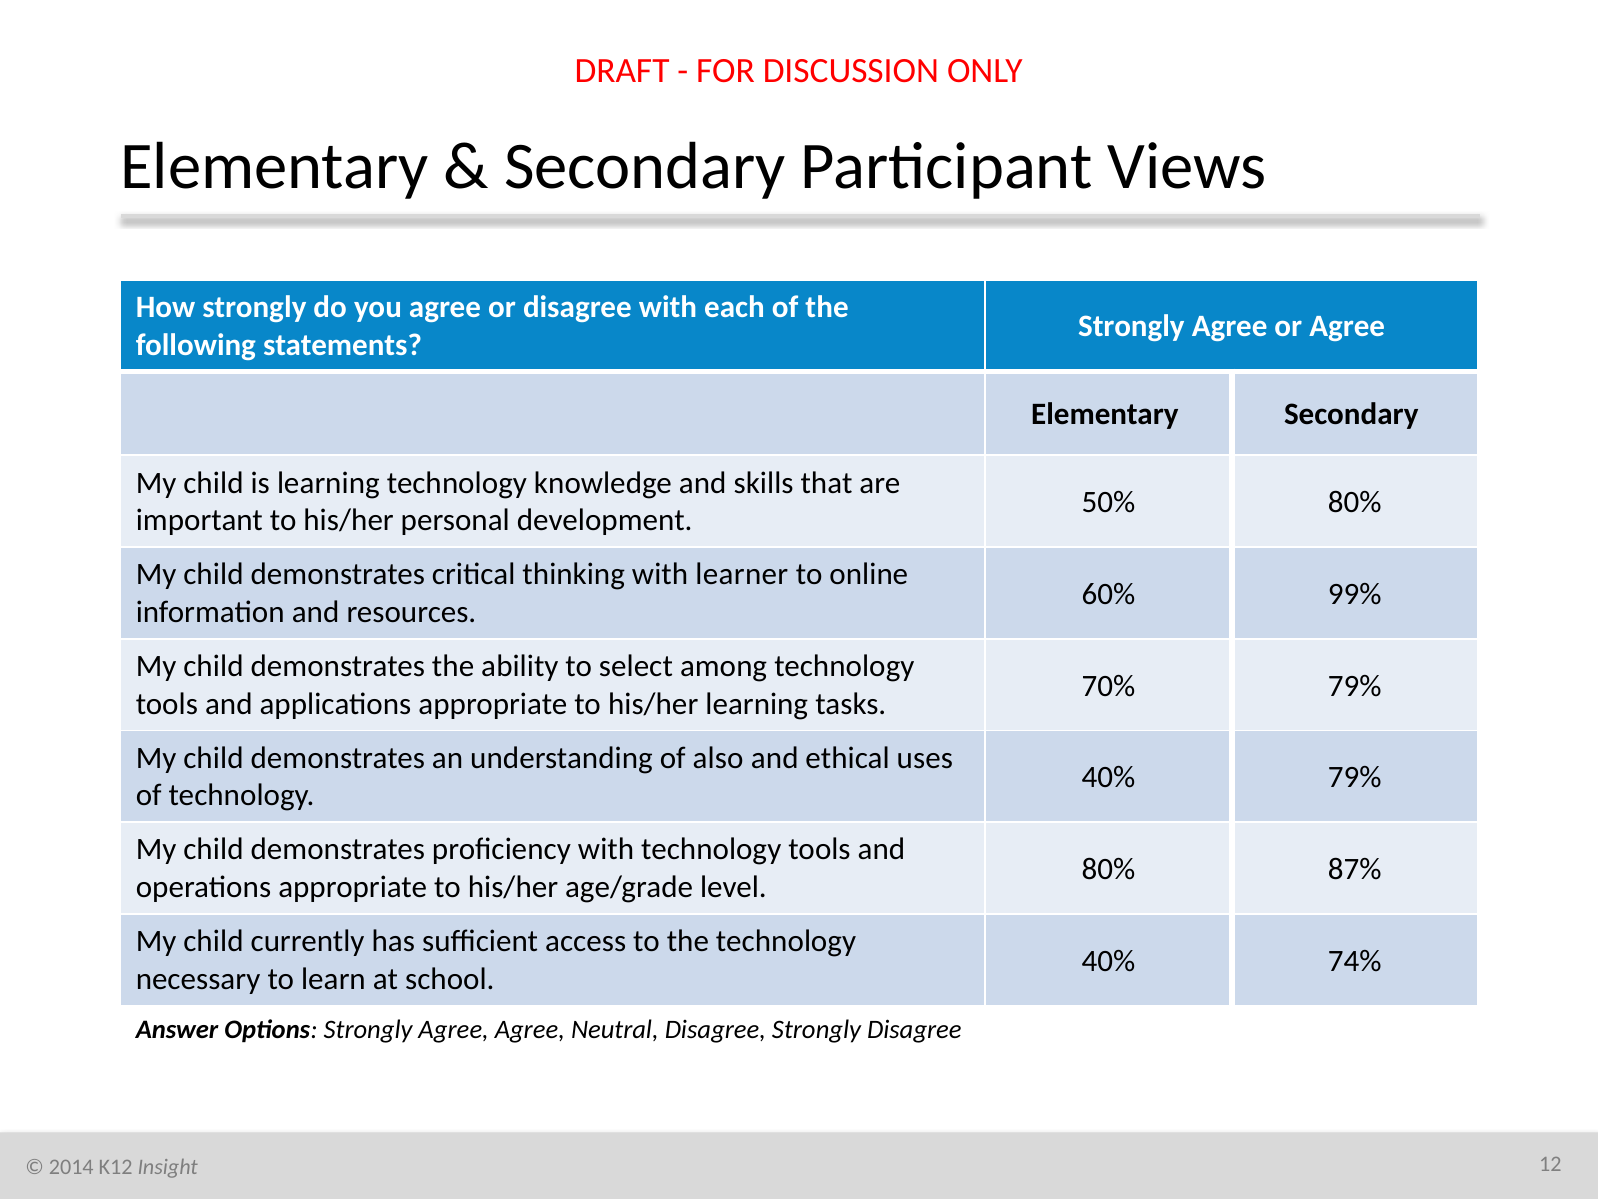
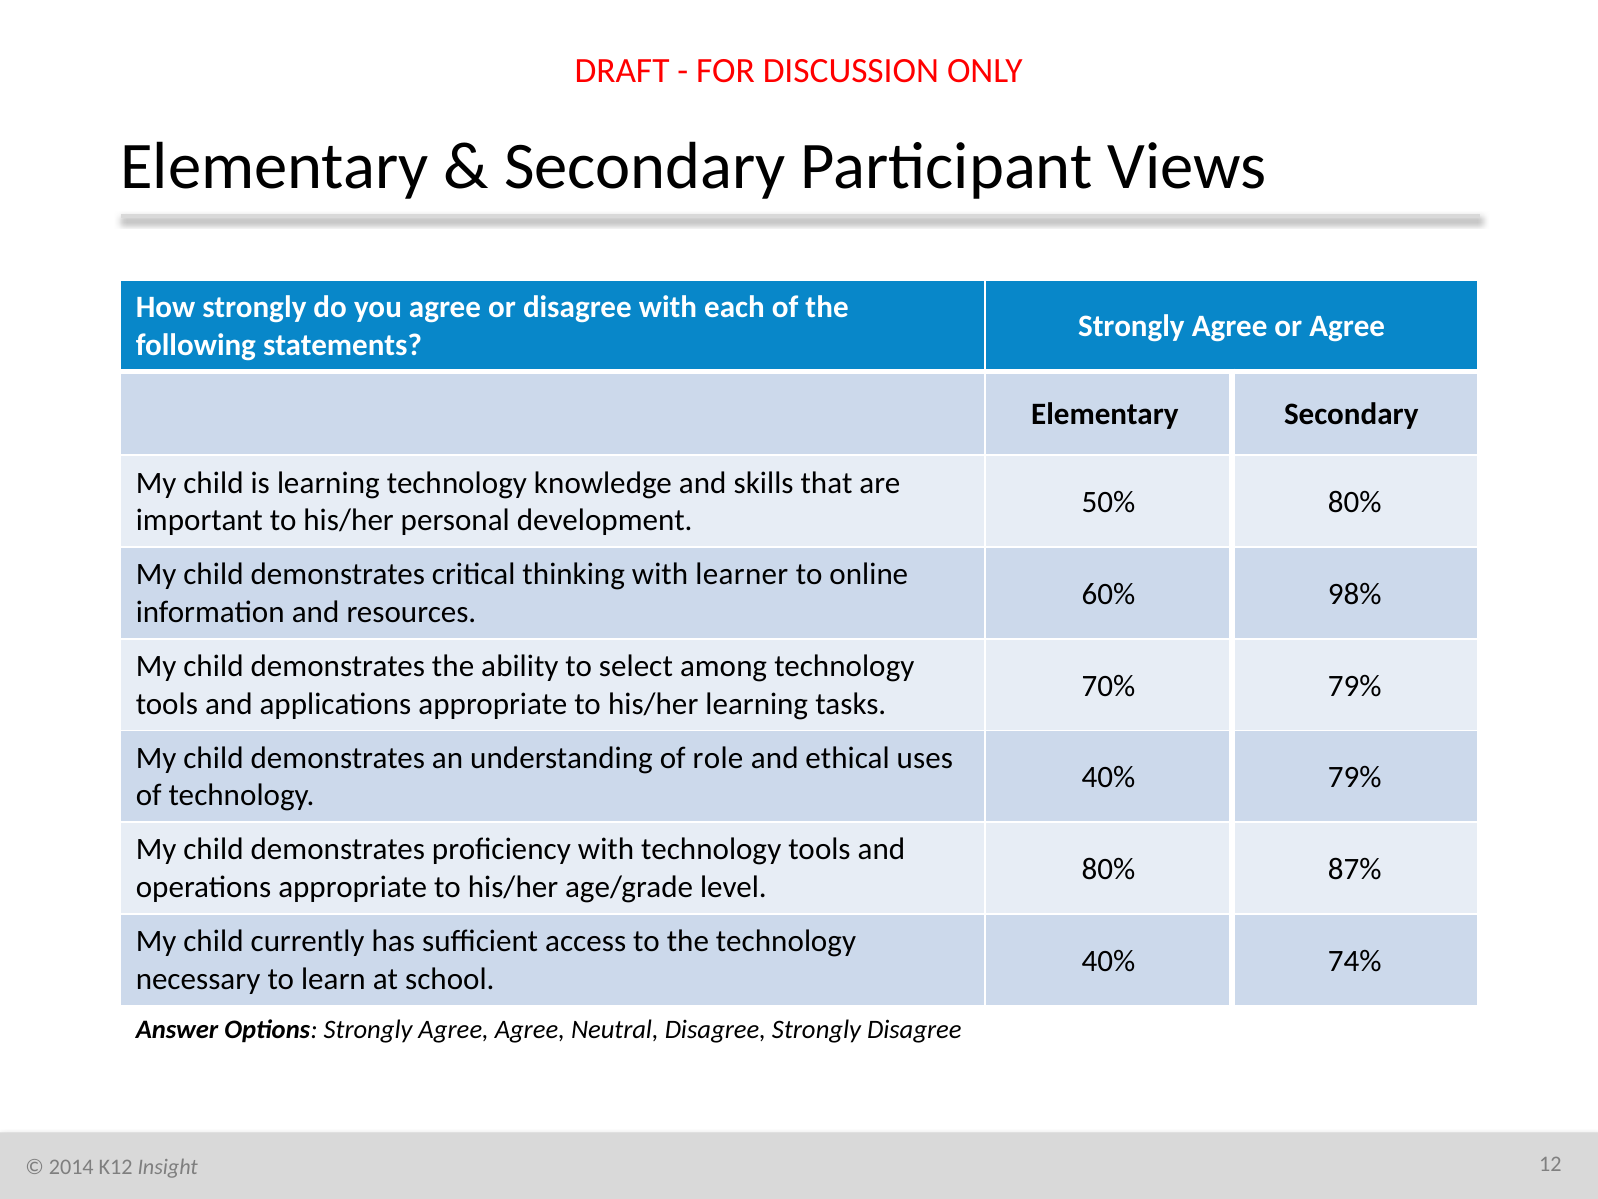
99%: 99% -> 98%
also: also -> role
